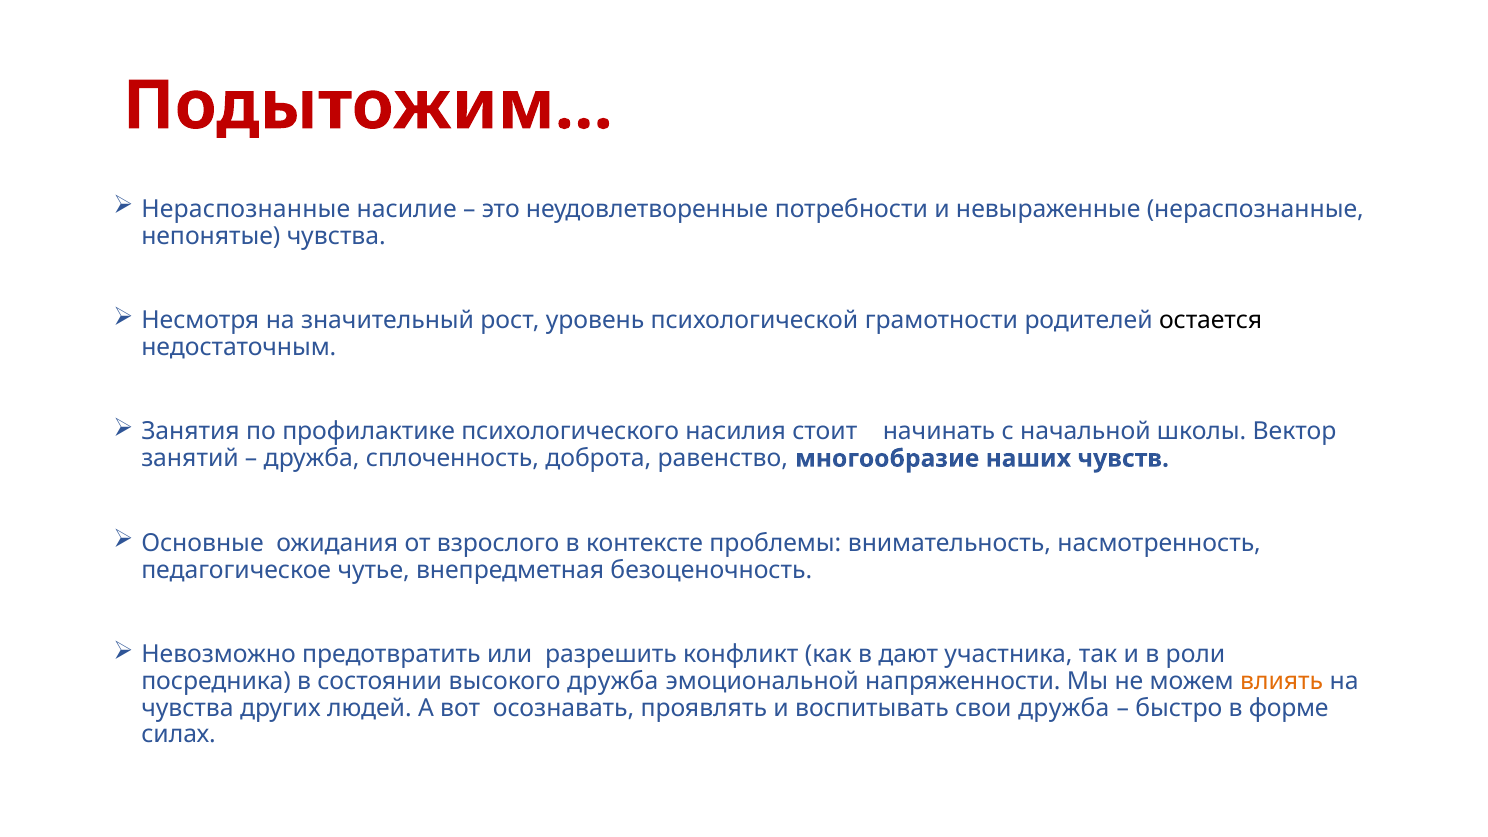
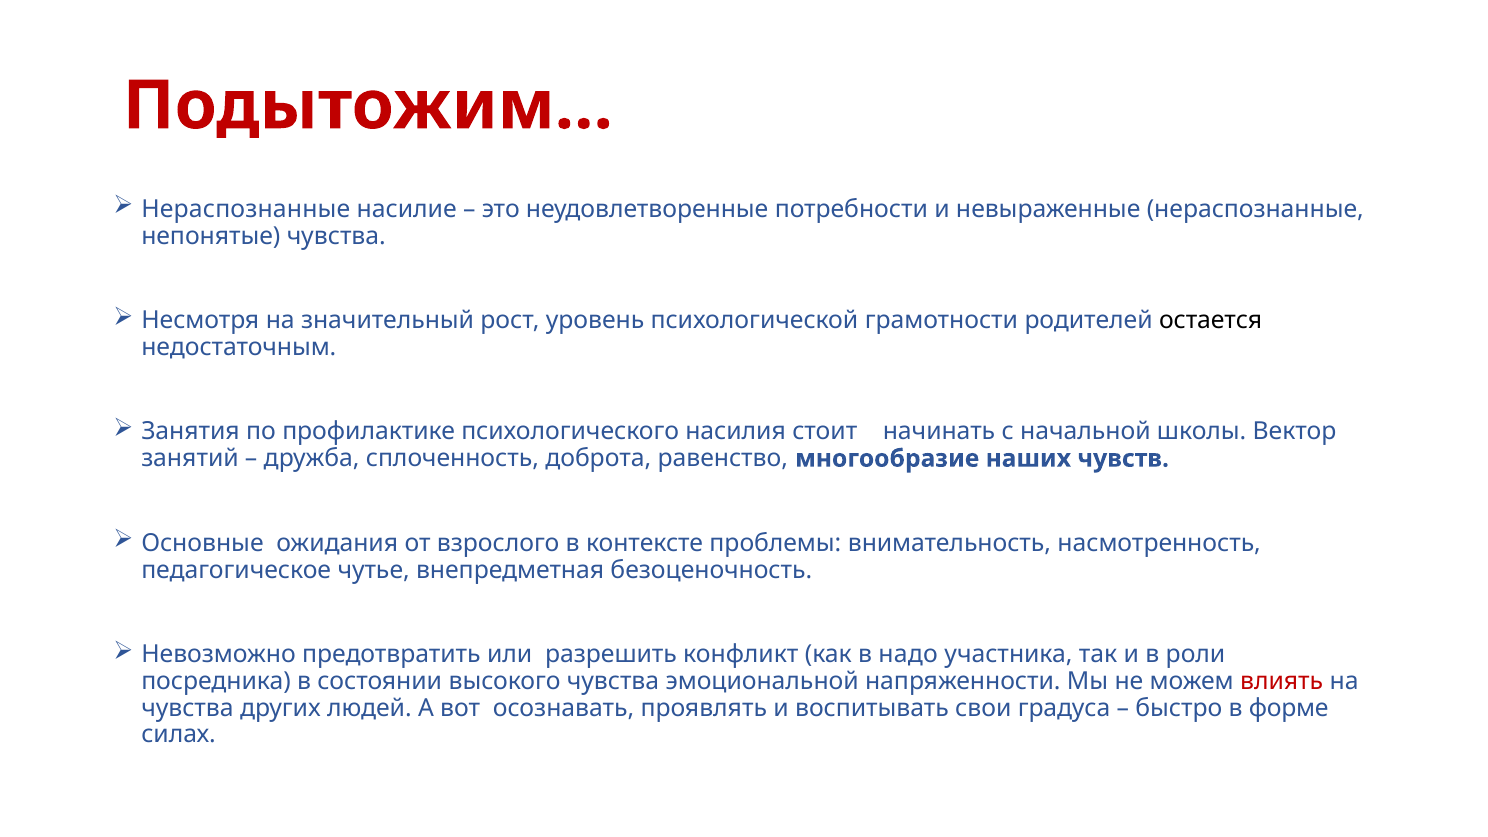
дают: дают -> надо
высокого дружба: дружба -> чувства
влиять colour: orange -> red
свои дружба: дружба -> градуса
